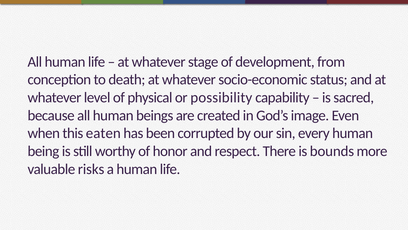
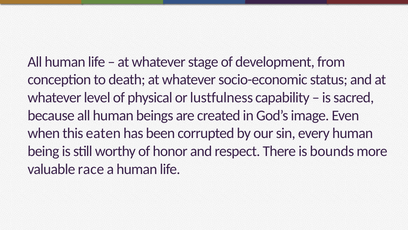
possibility: possibility -> lustfulness
risks: risks -> race
